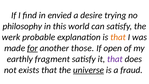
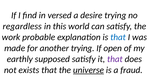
envied: envied -> versed
philosophy: philosophy -> regardless
werk: werk -> work
that at (118, 37) colour: orange -> blue
for underline: present -> none
another those: those -> trying
fragment: fragment -> supposed
